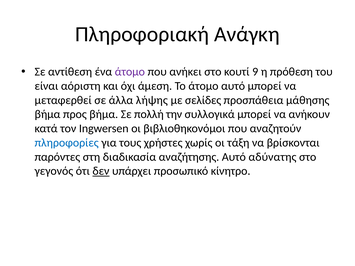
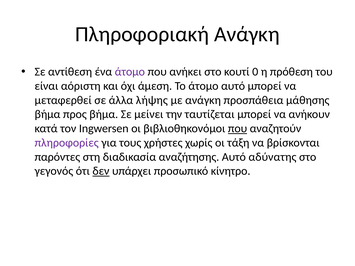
9: 9 -> 0
με σελίδες: σελίδες -> ανάγκη
πολλή: πολλή -> μείνει
συλλογικά: συλλογικά -> ταυτίζεται
που at (238, 129) underline: none -> present
πληροφορίες colour: blue -> purple
